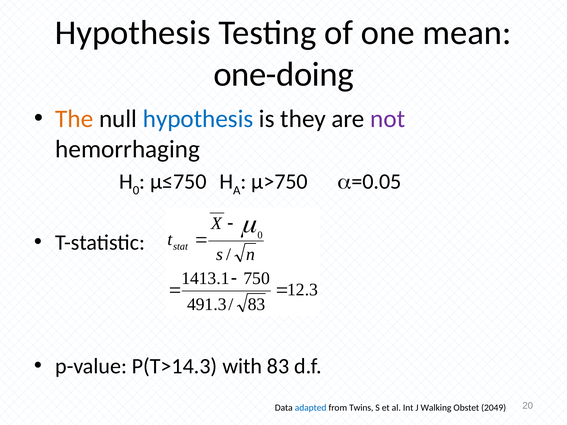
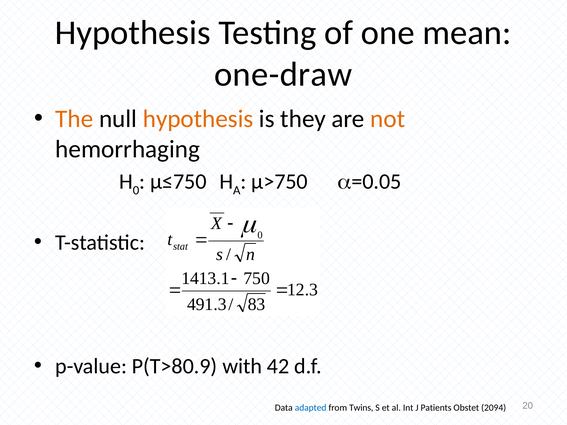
one-doing: one-doing -> one-draw
hypothesis at (198, 119) colour: blue -> orange
not colour: purple -> orange
P(T>14.3: P(T>14.3 -> P(T>80.9
with 83: 83 -> 42
Walking: Walking -> Patients
2049: 2049 -> 2094
